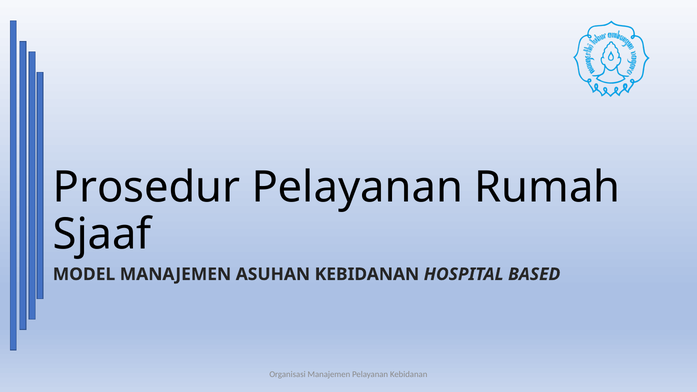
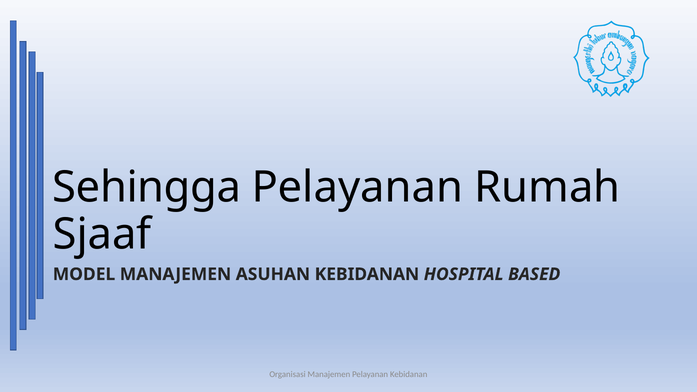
Prosedur: Prosedur -> Sehingga
